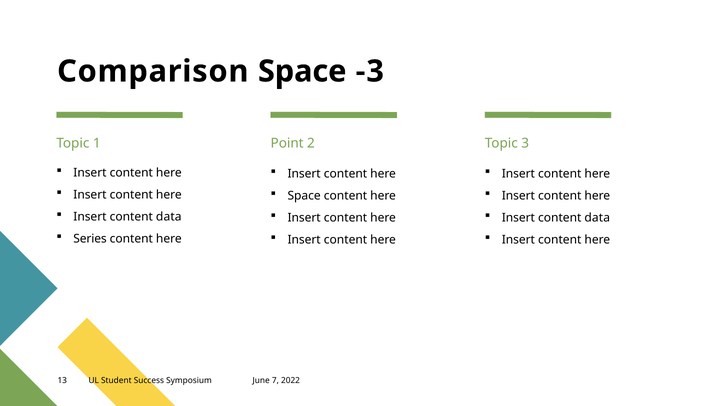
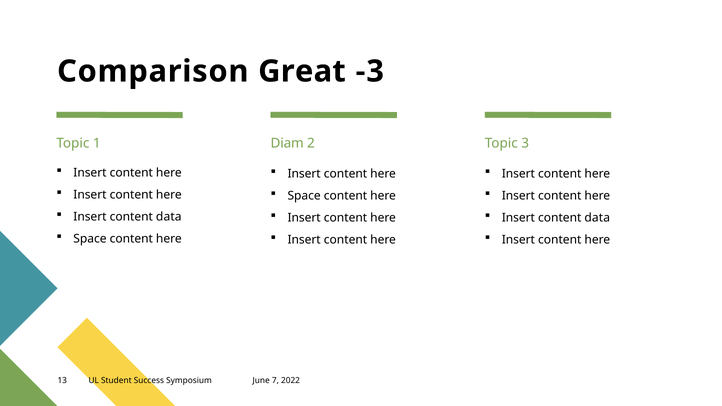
Comparison Space: Space -> Great
Point: Point -> Diam
Series at (90, 239): Series -> Space
